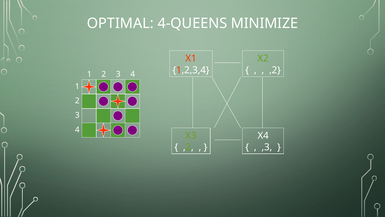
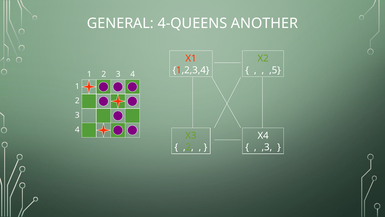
OPTIMAL: OPTIMAL -> GENERAL
MINIMIZE: MINIMIZE -> ANOTHER
,2 at (275, 70): ,2 -> ,5
